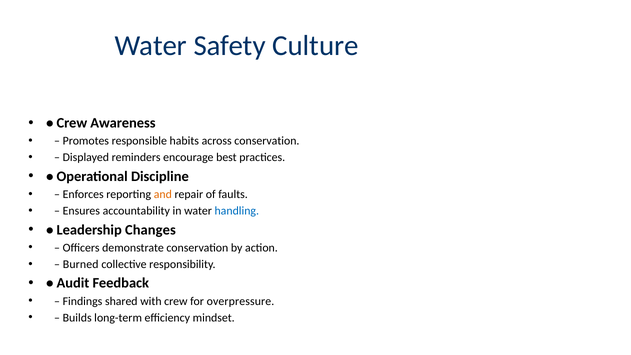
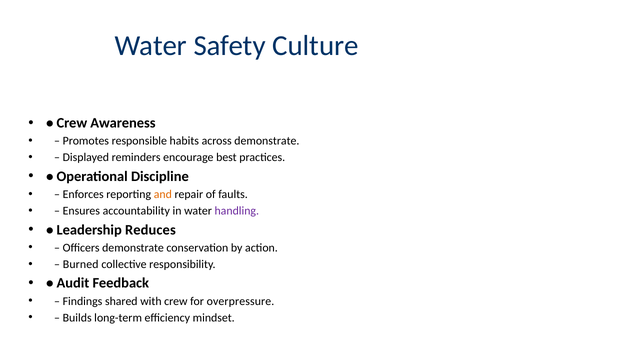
across conservation: conservation -> demonstrate
handling colour: blue -> purple
Changes: Changes -> Reduces
